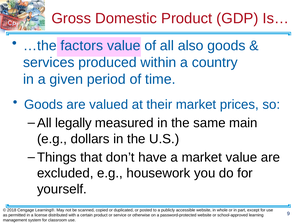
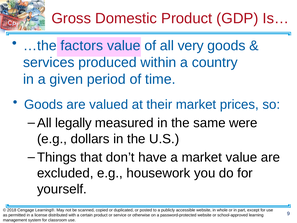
also: also -> very
main: main -> were
